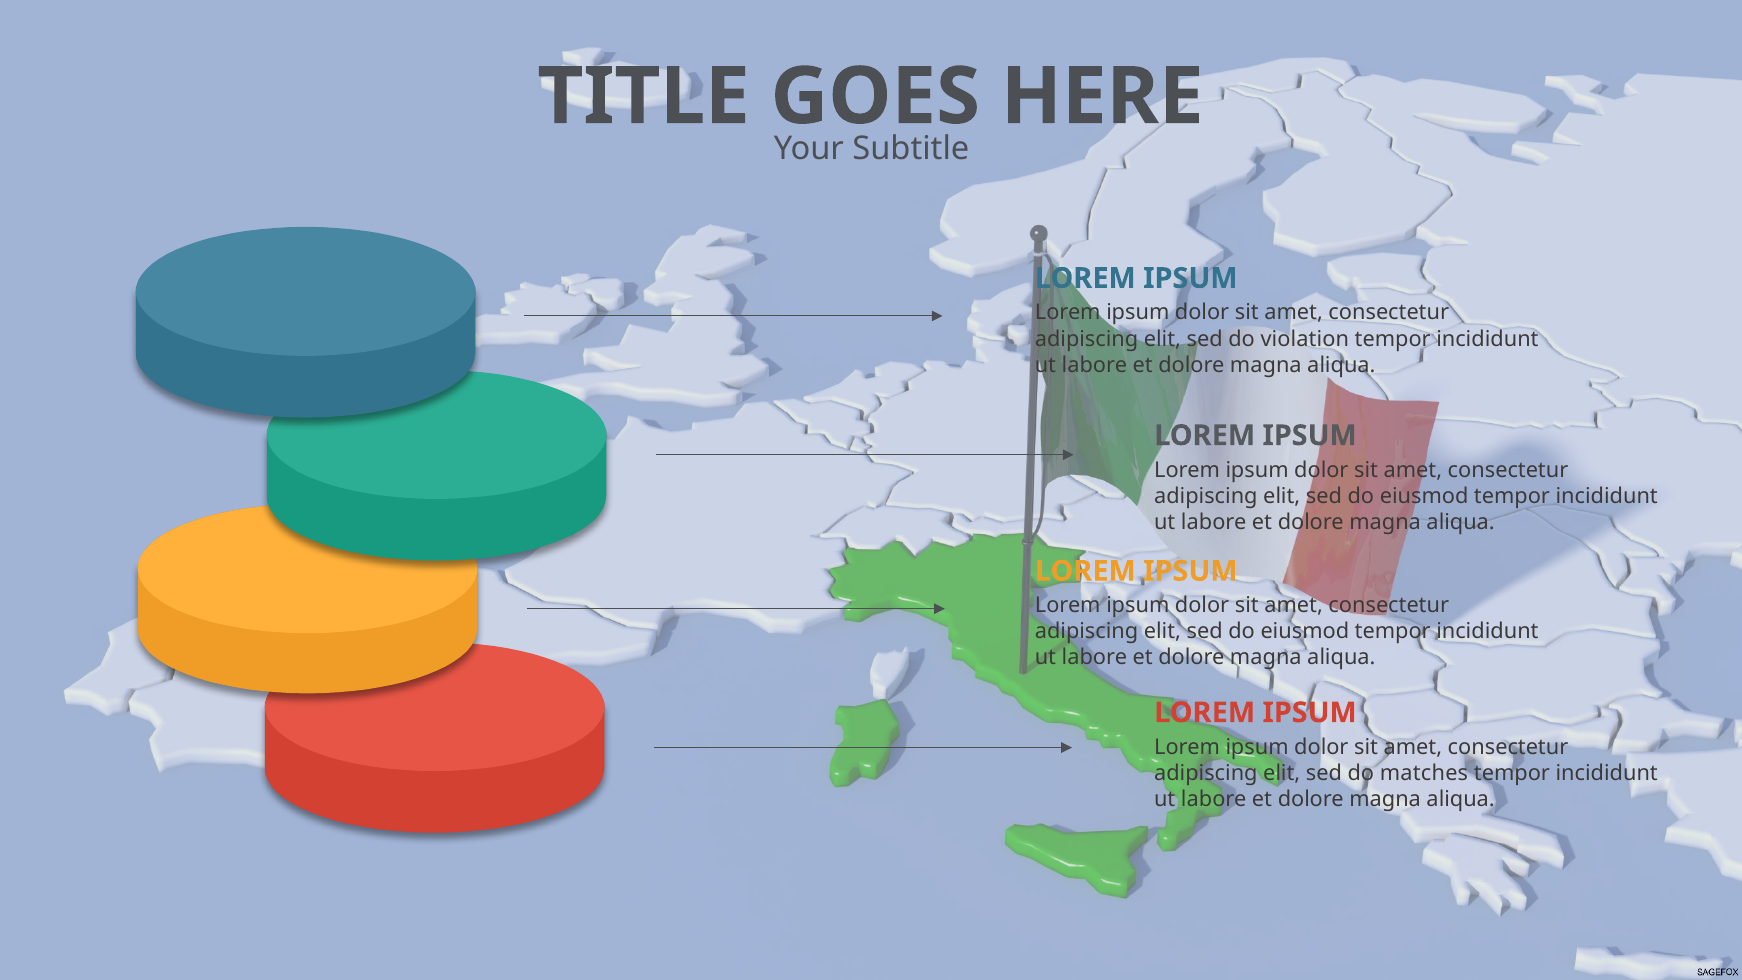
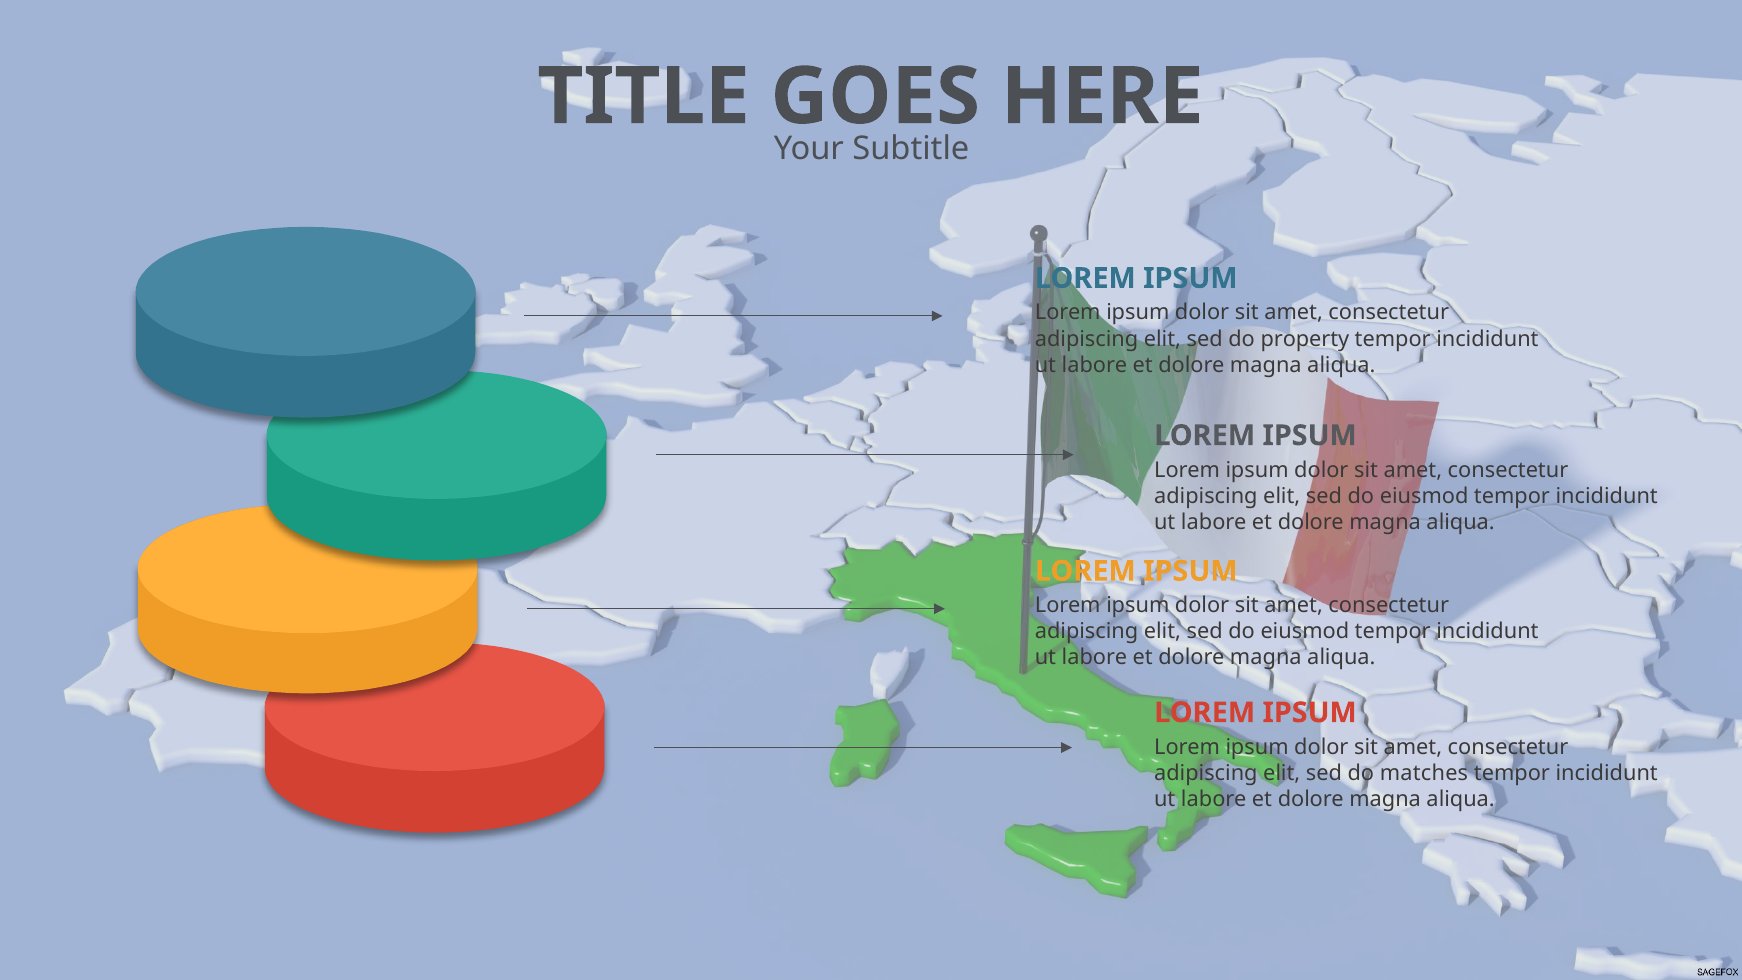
violation: violation -> property
